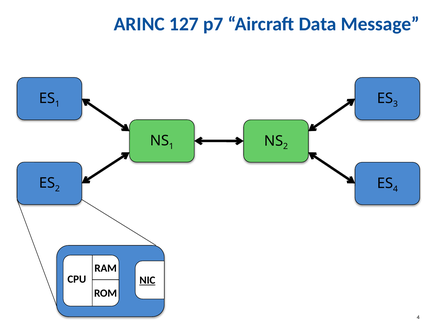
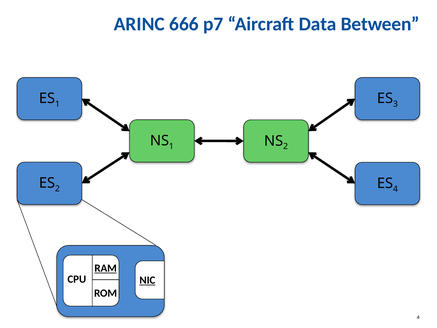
127: 127 -> 666
Message: Message -> Between
RAM underline: none -> present
